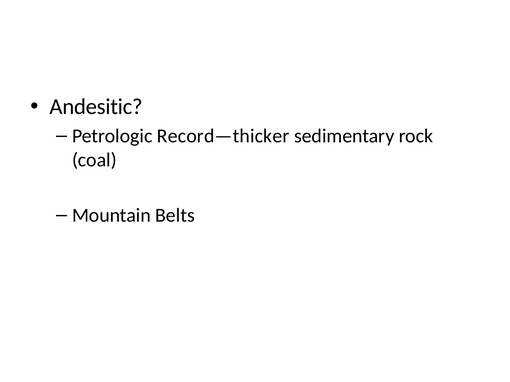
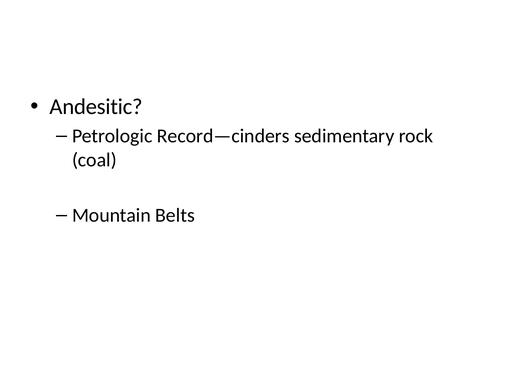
Record—thicker: Record—thicker -> Record—cinders
